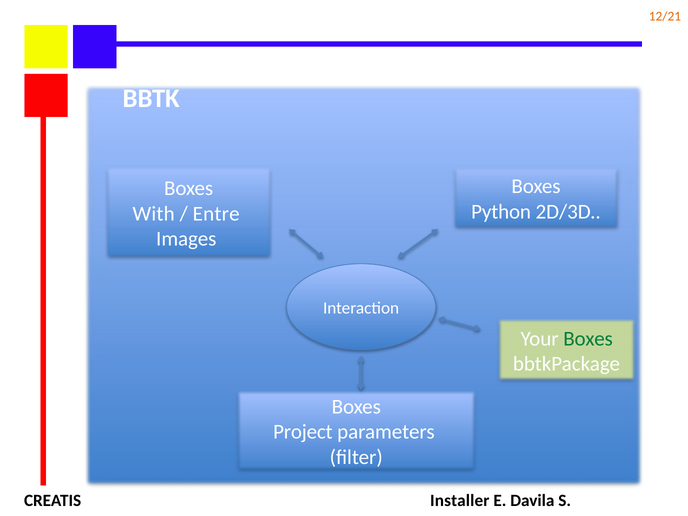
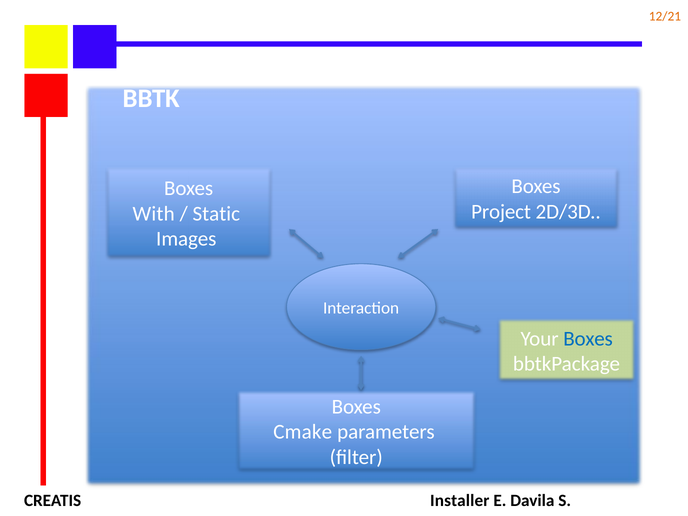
Python: Python -> Project
Entre: Entre -> Static
Boxes at (588, 339) colour: green -> blue
Project: Project -> Cmake
